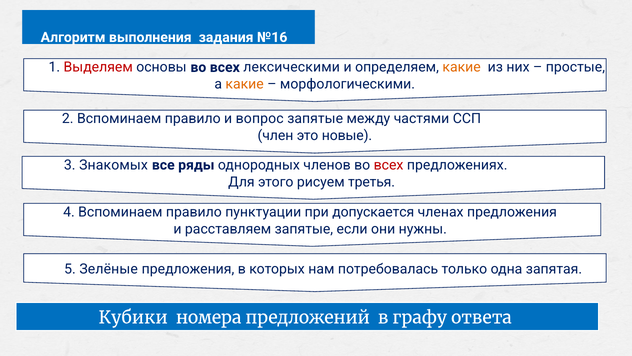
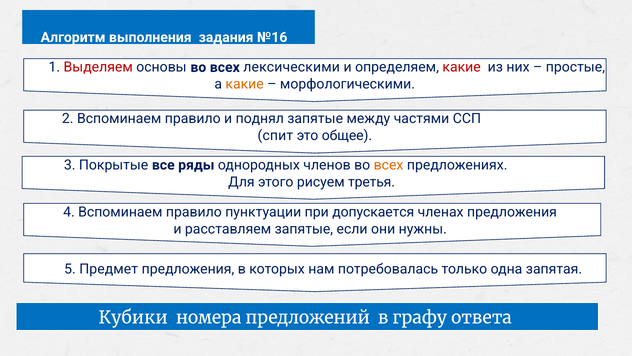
какие at (462, 67) colour: orange -> red
вопрос: вопрос -> поднял
член: член -> спит
новые: новые -> общее
Знакомых: Знакомых -> Покрытые
всех at (389, 165) colour: red -> orange
Зелёные: Зелёные -> Предмет
